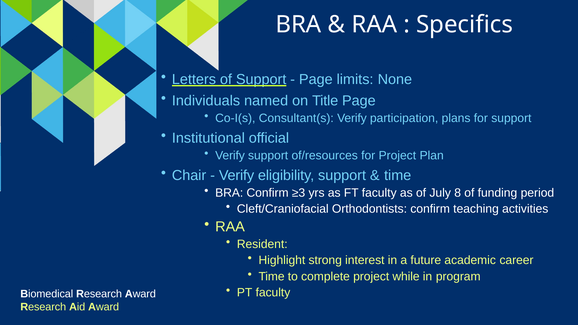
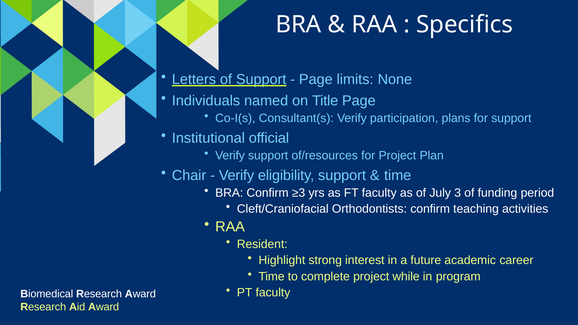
8: 8 -> 3
